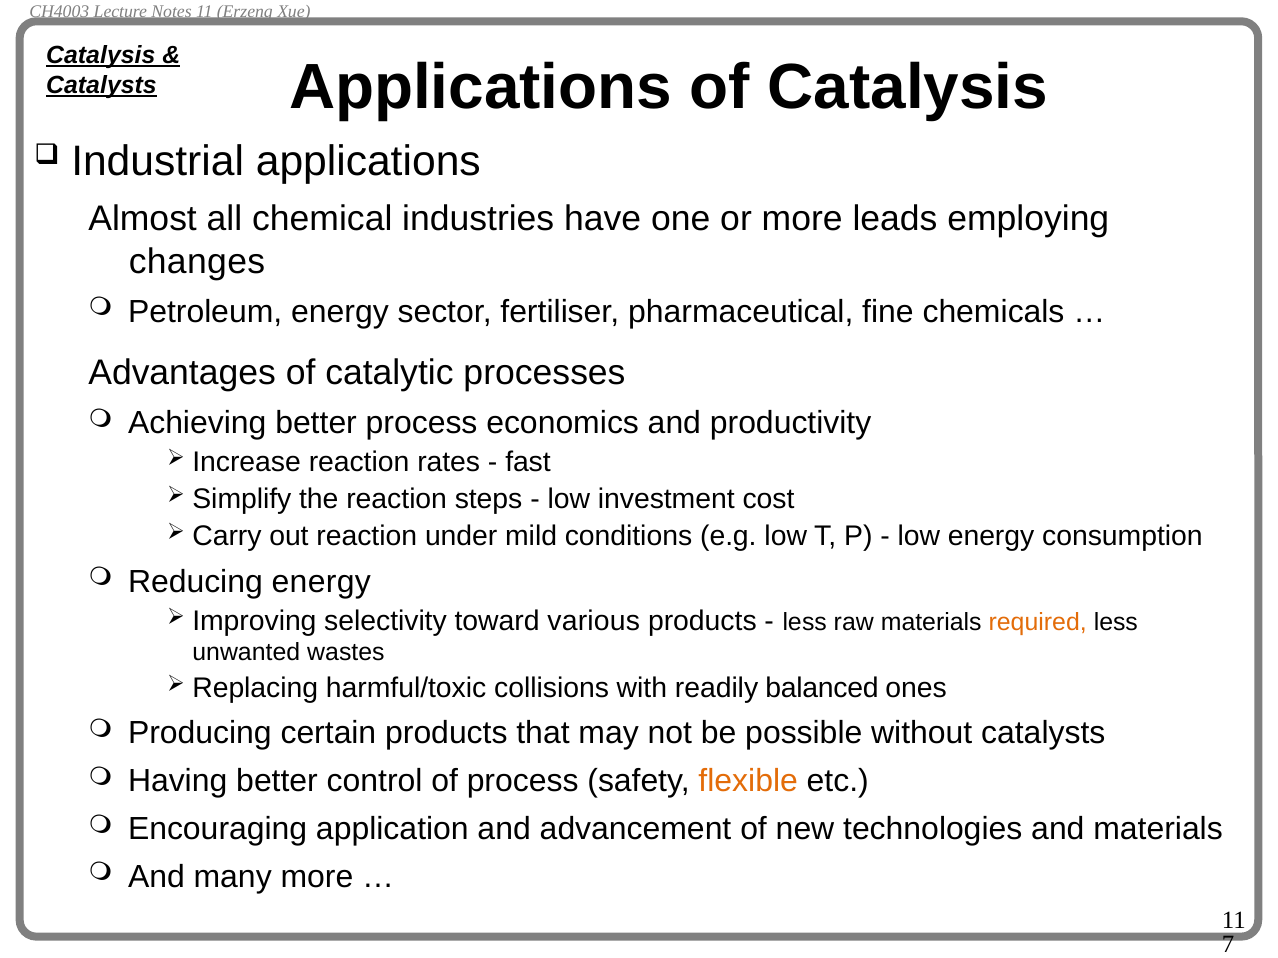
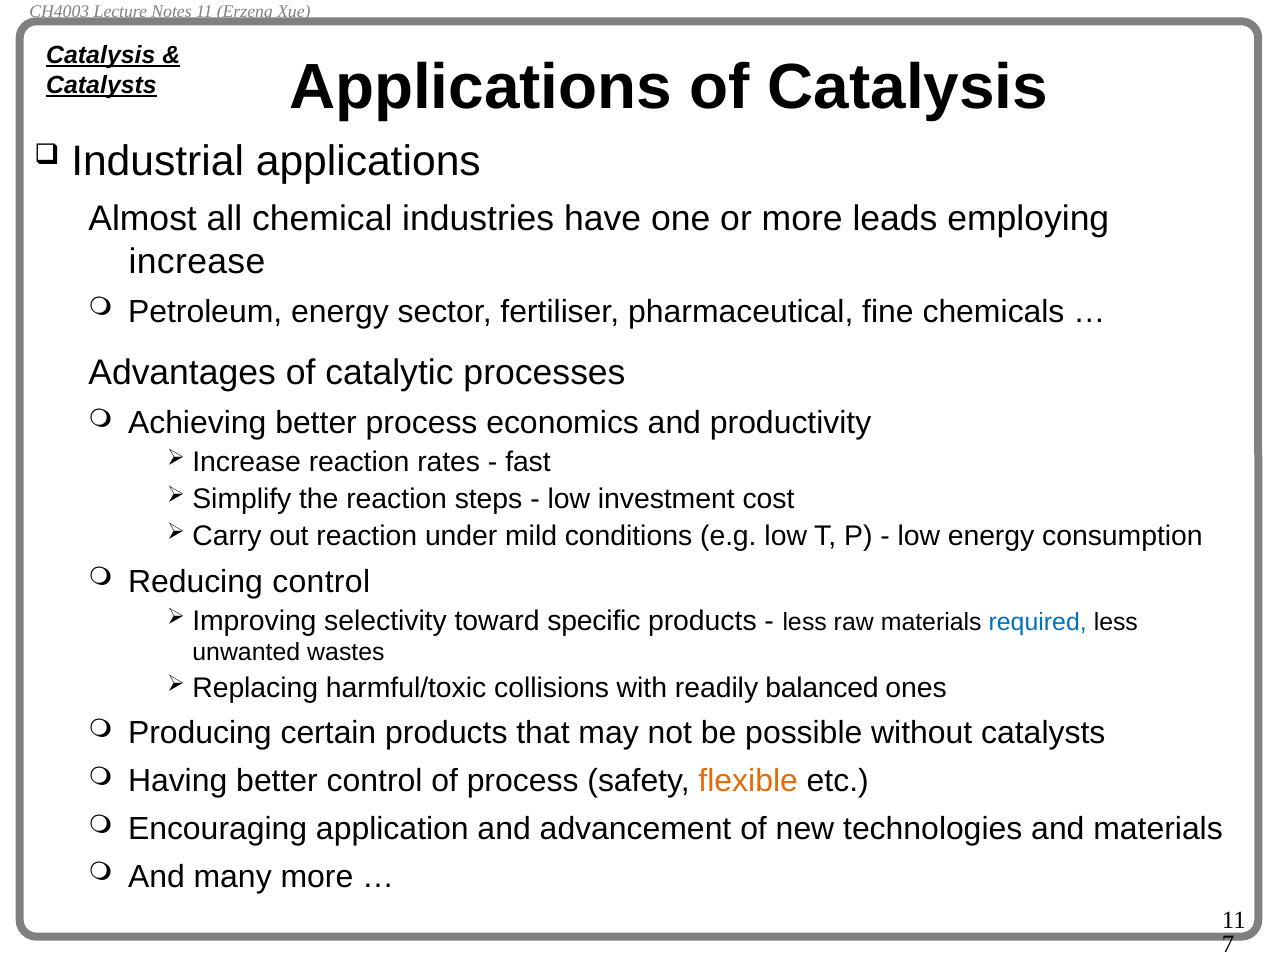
changes at (197, 262): changes -> increase
Reducing energy: energy -> control
various: various -> specific
required colour: orange -> blue
